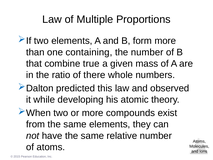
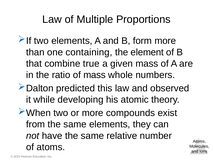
the number: number -> element
of there: there -> mass
